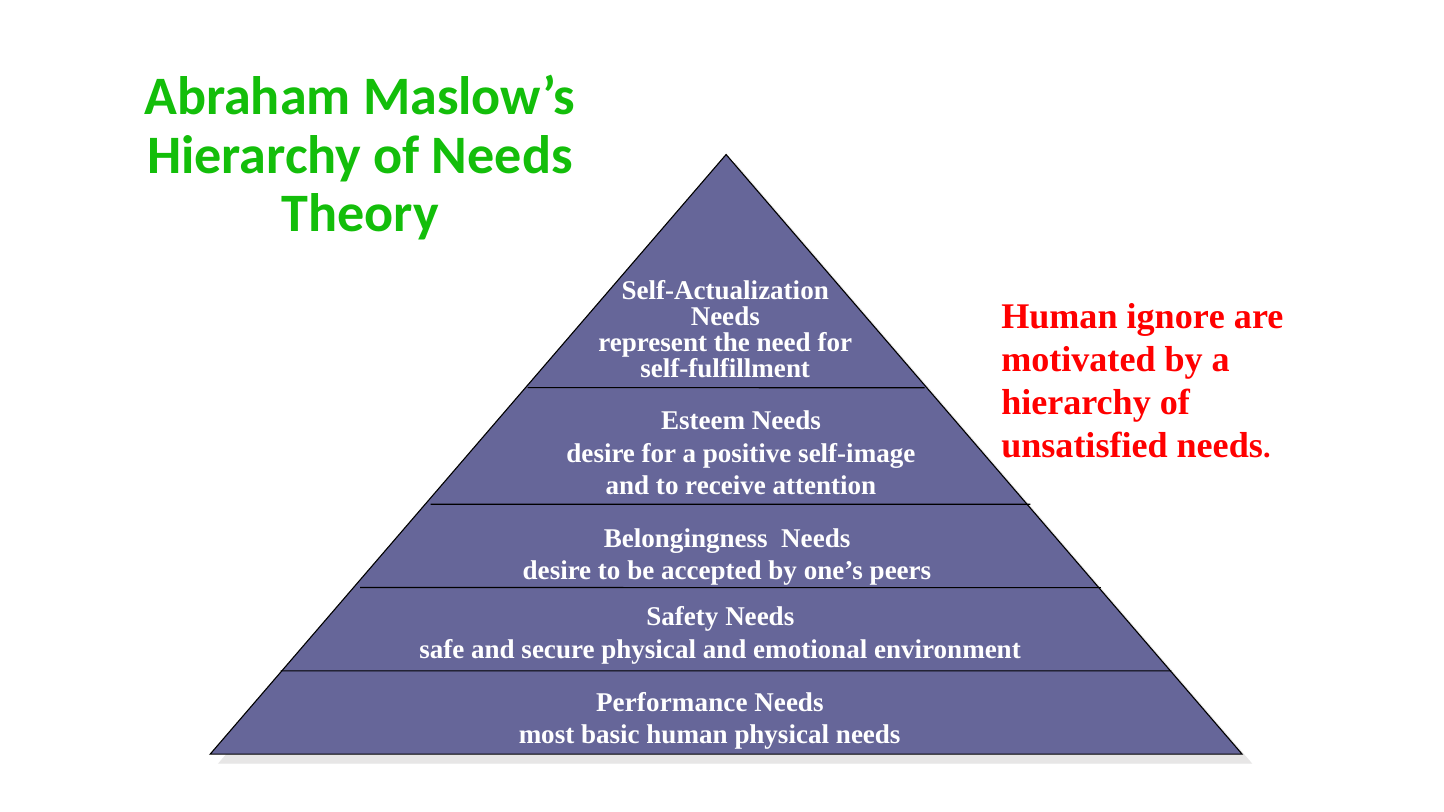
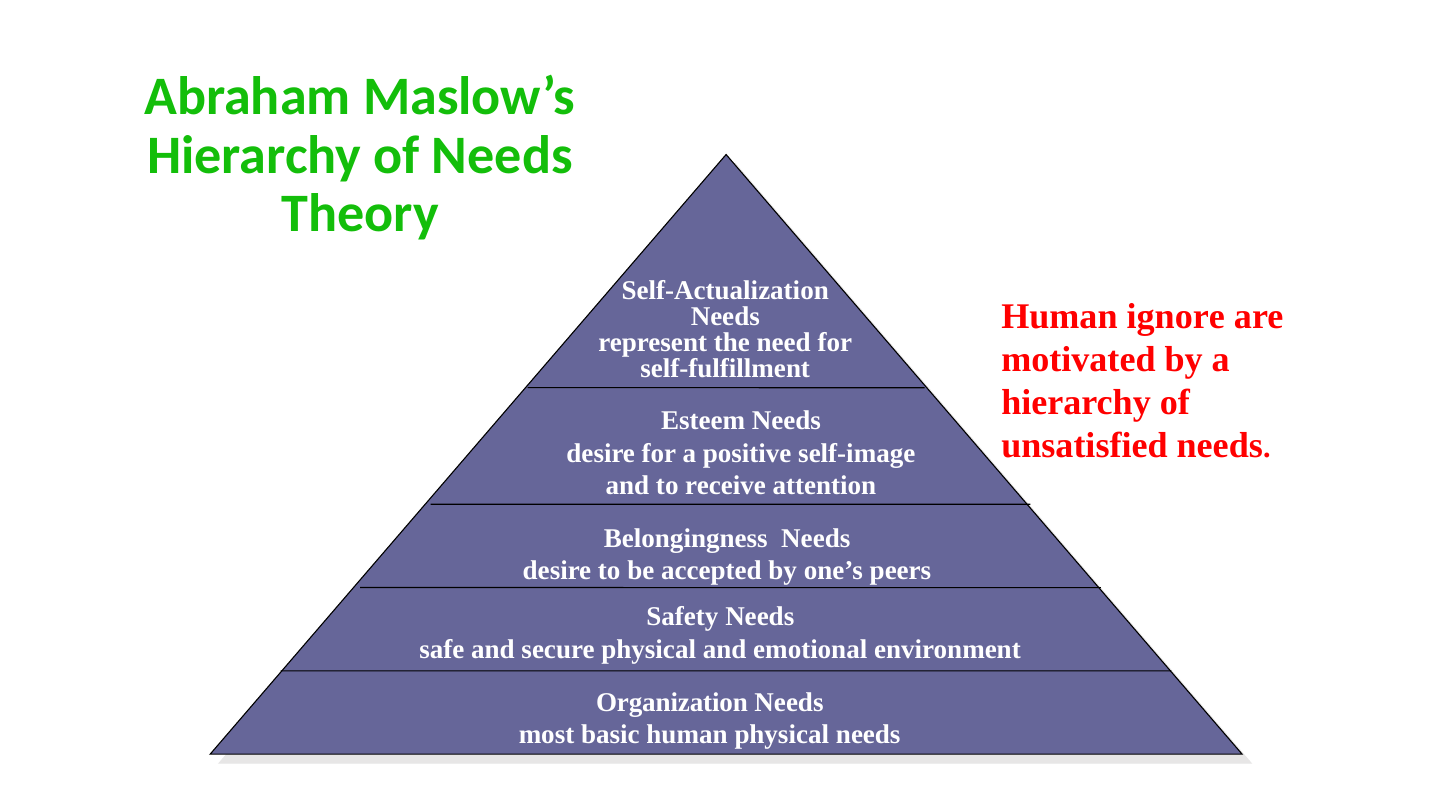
Performance: Performance -> Organization
